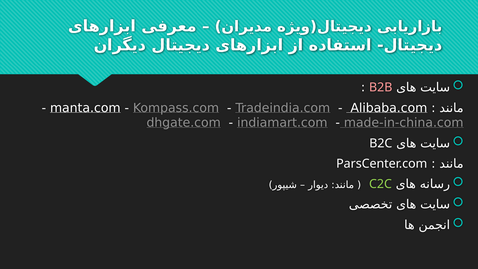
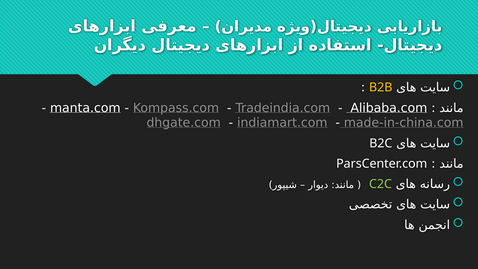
B2B colour: pink -> yellow
